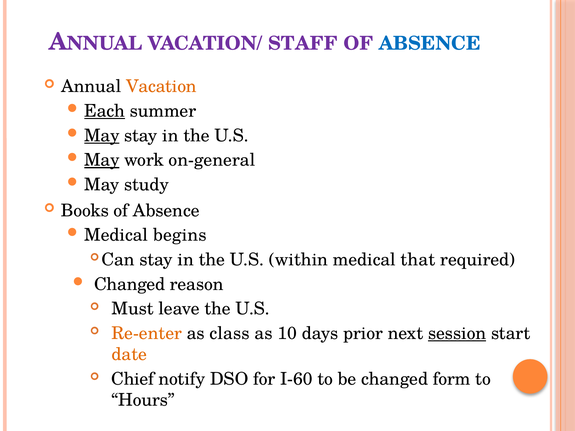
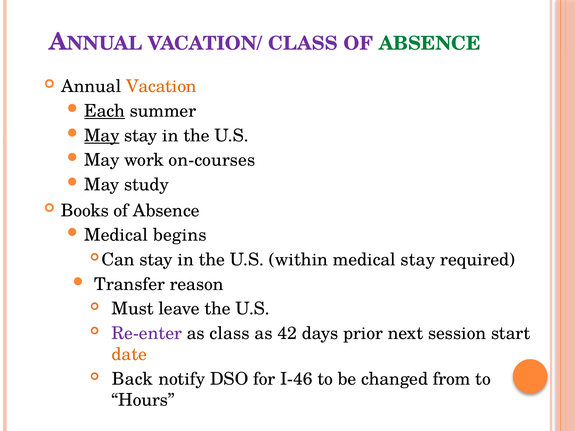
VACATION/ STAFF: STAFF -> CLASS
ABSENCE at (430, 44) colour: blue -> green
May at (102, 160) underline: present -> none
on-general: on-general -> on-courses
medical that: that -> stay
Changed at (130, 284): Changed -> Transfer
Re-enter colour: orange -> purple
10: 10 -> 42
session underline: present -> none
Chief: Chief -> Back
I-60: I-60 -> I-46
form: form -> from
